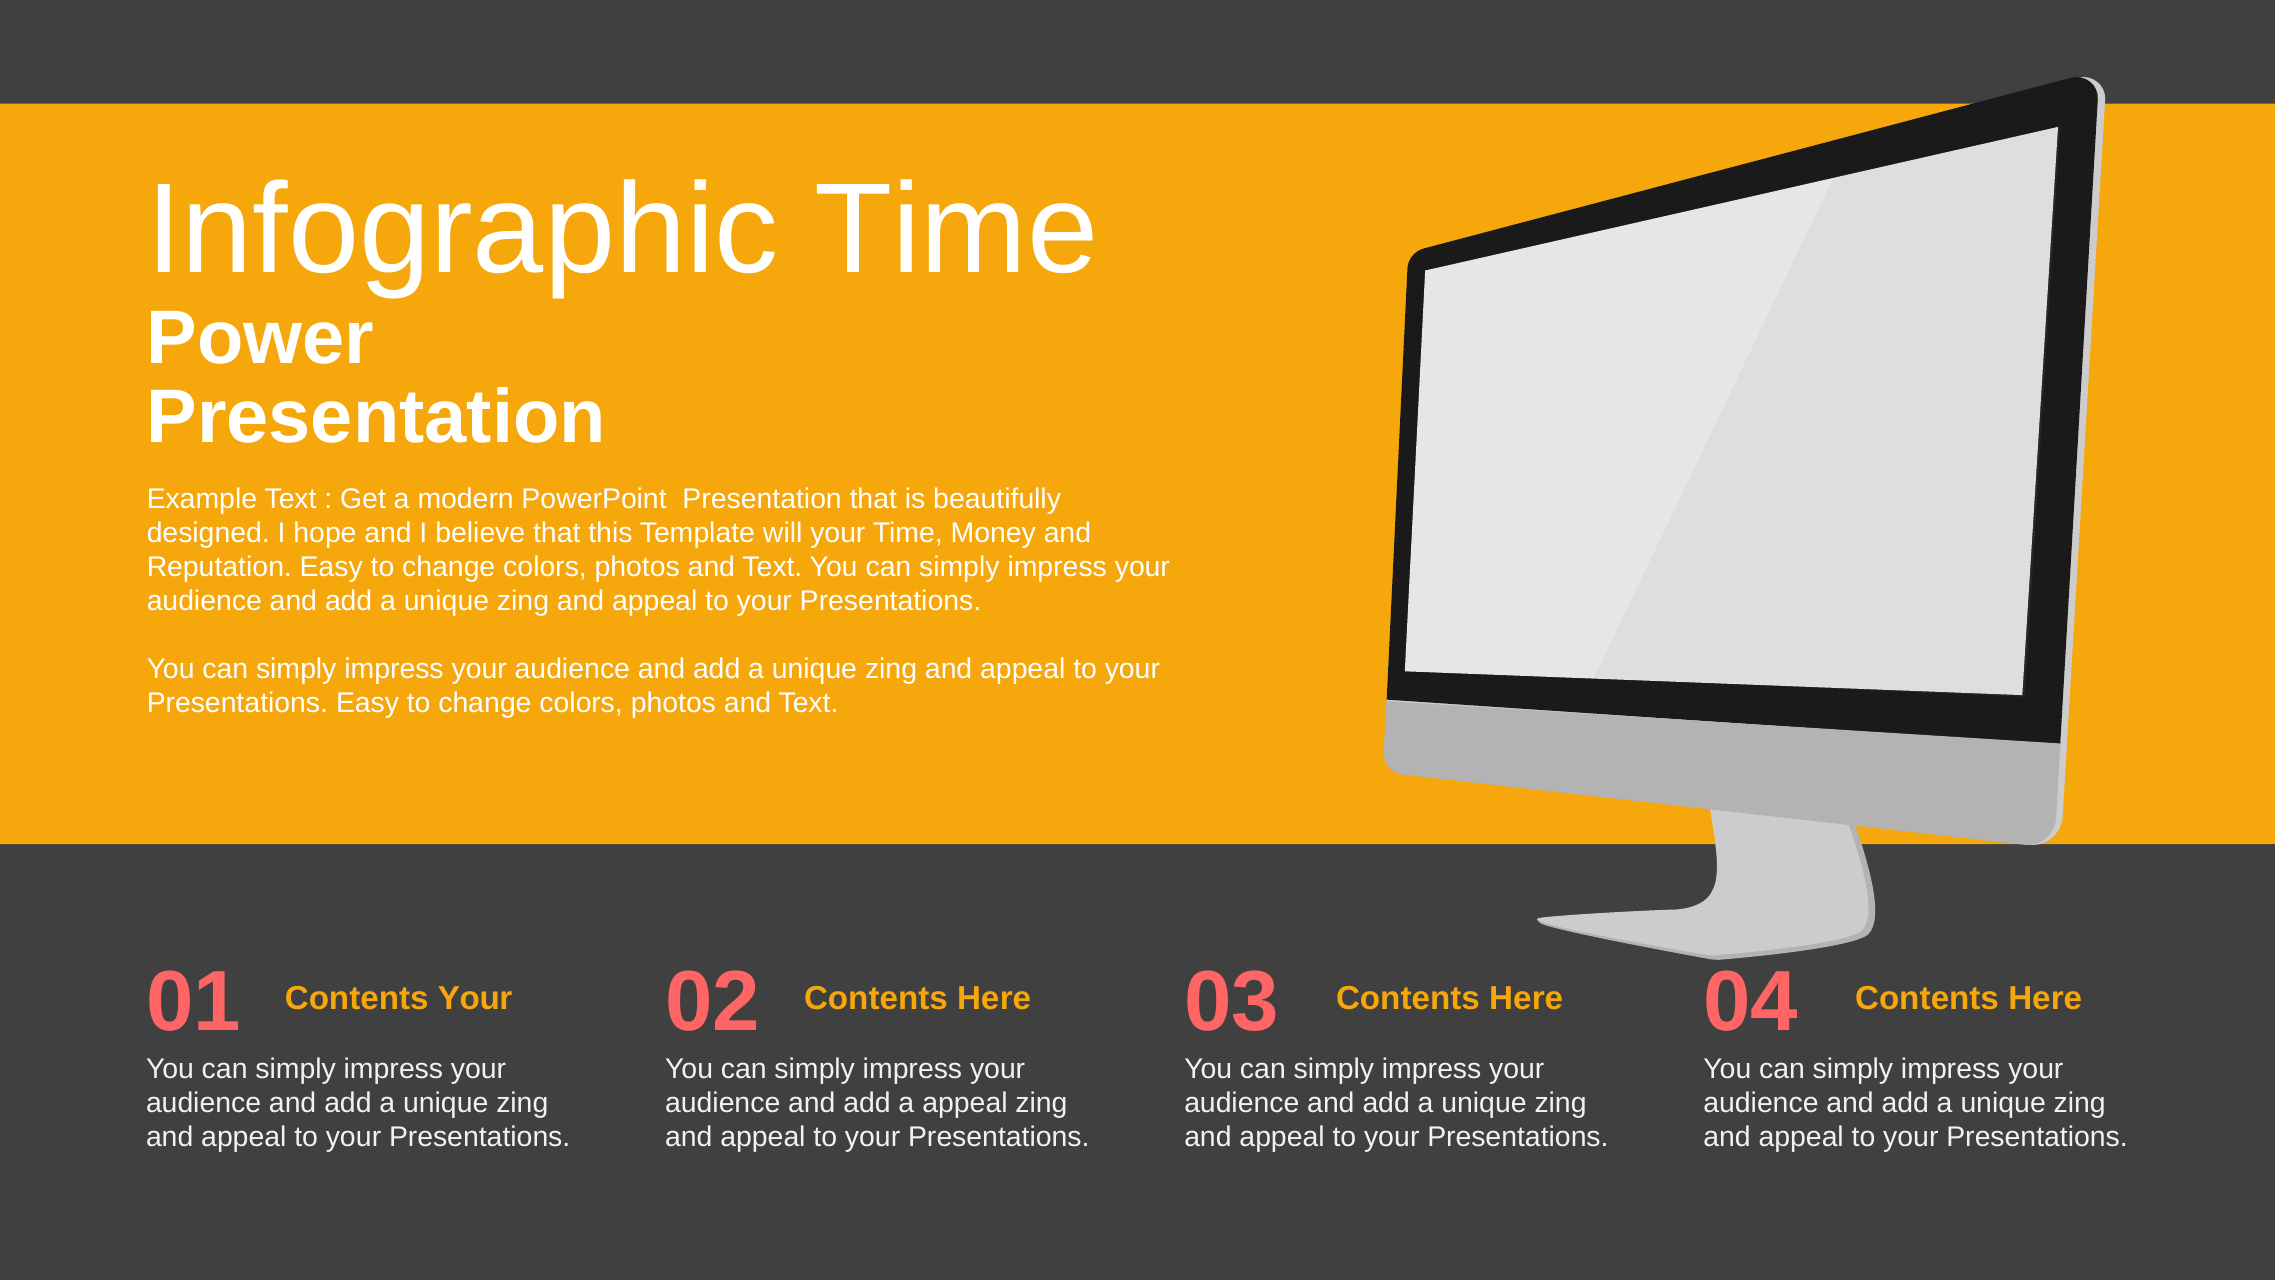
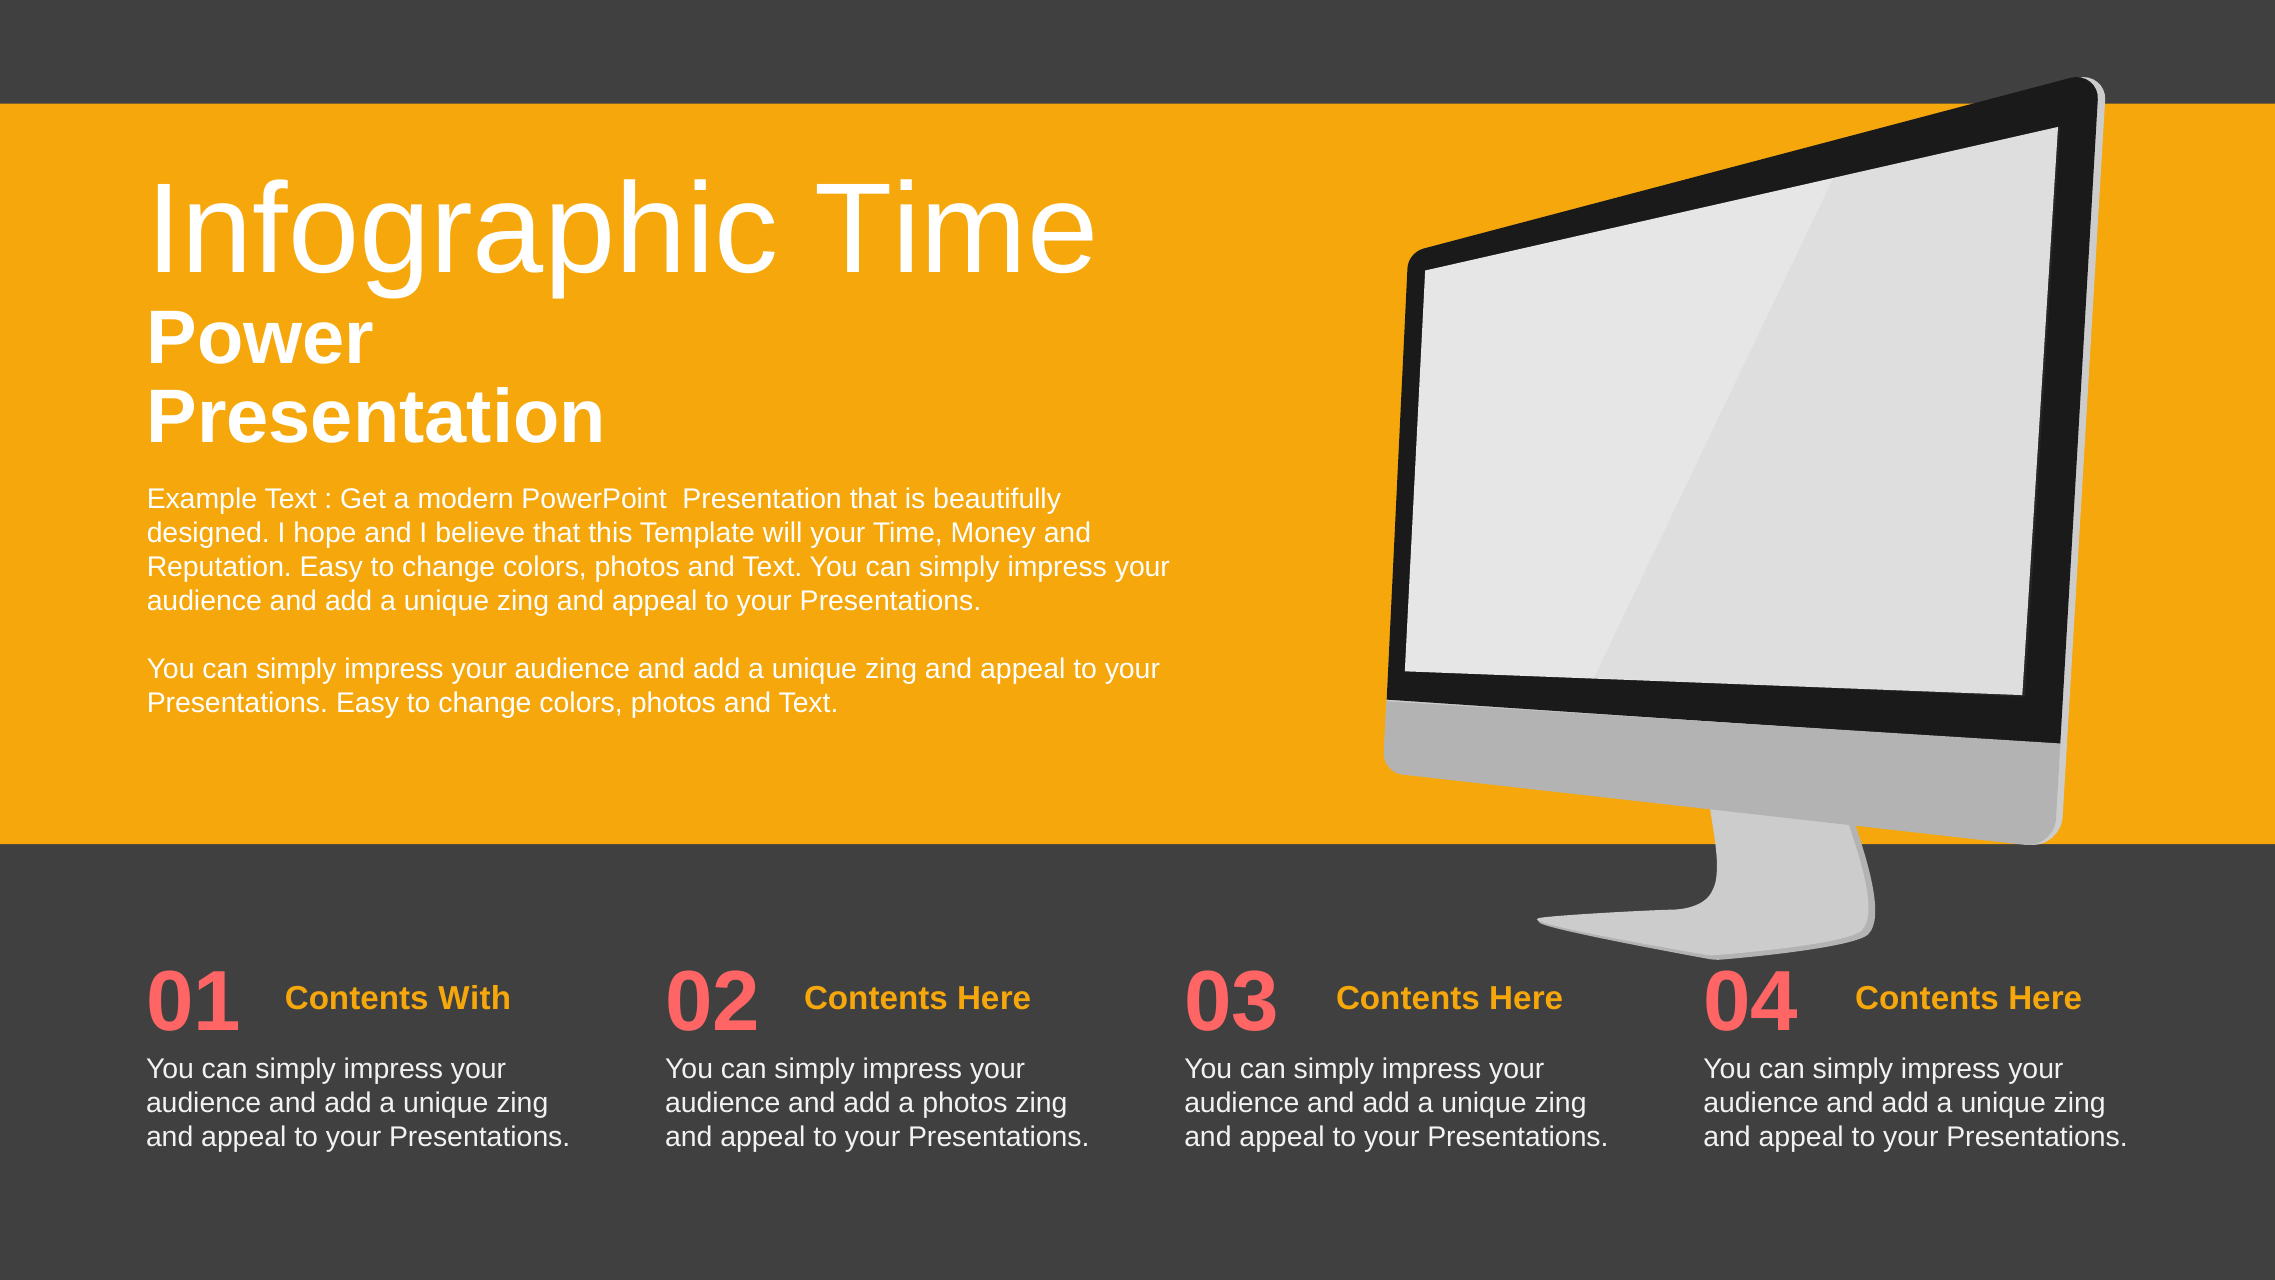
Contents Your: Your -> With
a appeal: appeal -> photos
